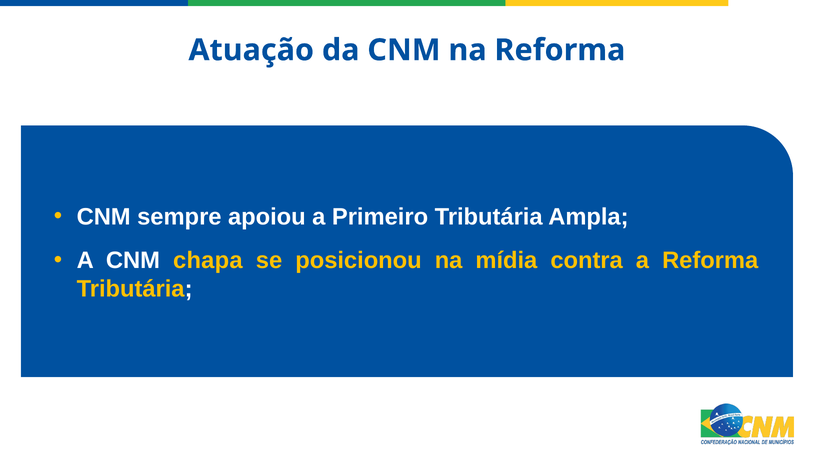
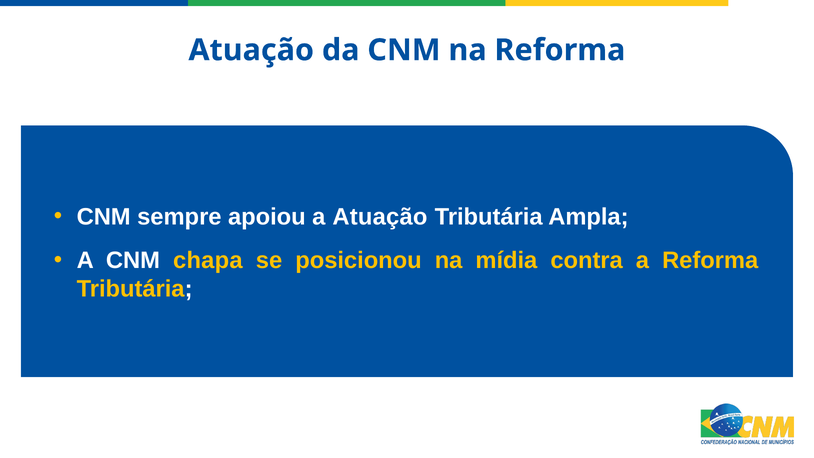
a Primeiro: Primeiro -> Atuação
